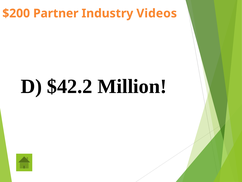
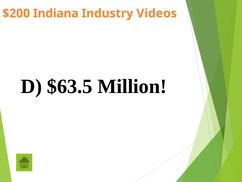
Partner: Partner -> Indiana
$42.2: $42.2 -> $63.5
